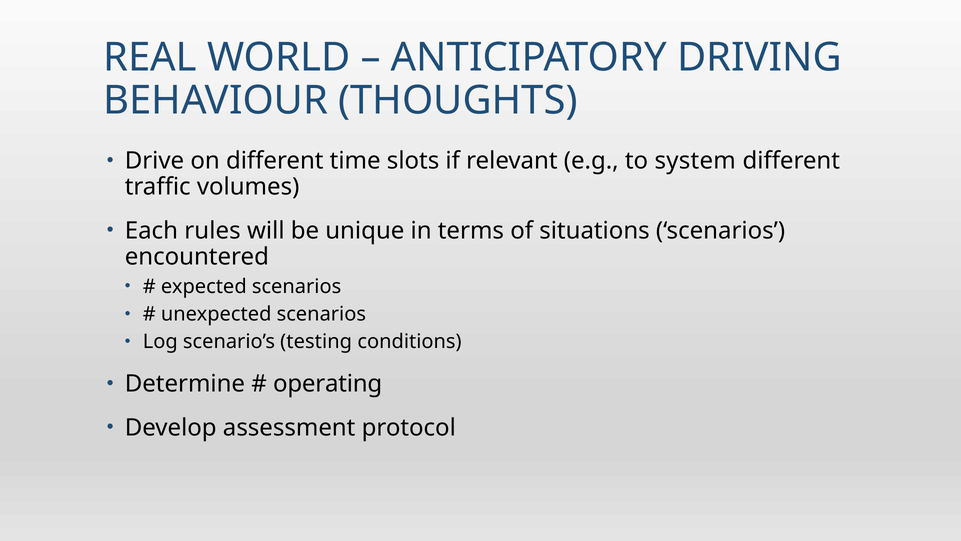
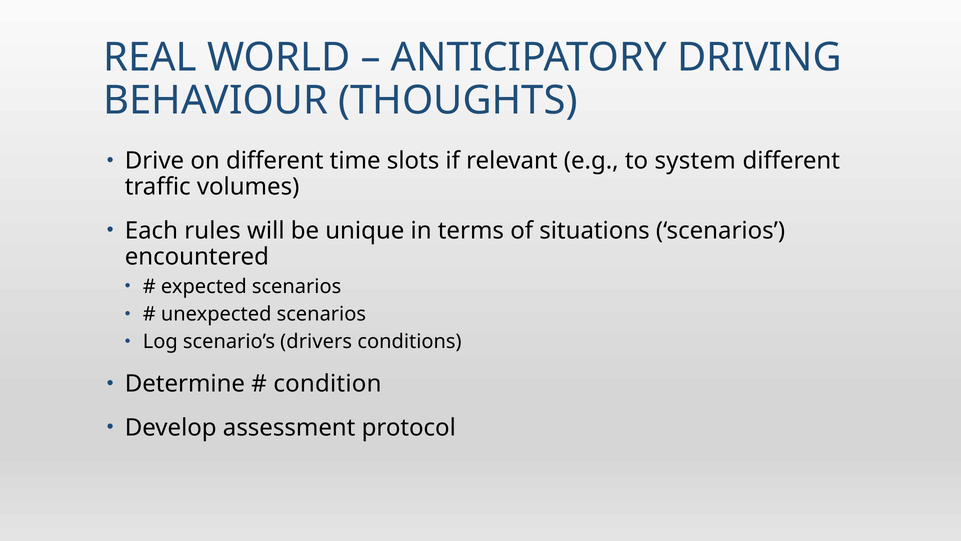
testing: testing -> drivers
operating: operating -> condition
